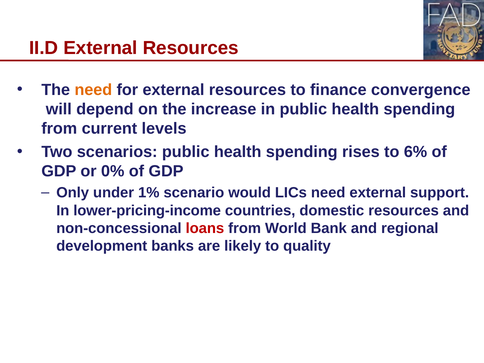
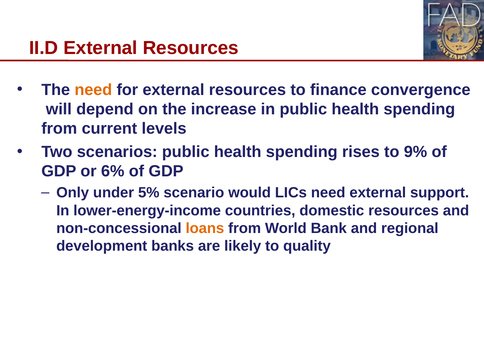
6%: 6% -> 9%
0%: 0% -> 6%
1%: 1% -> 5%
lower-pricing-income: lower-pricing-income -> lower-energy-income
loans colour: red -> orange
